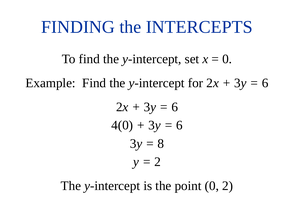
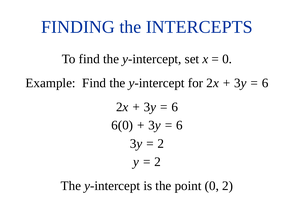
4(0: 4(0 -> 6(0
8 at (161, 144): 8 -> 2
